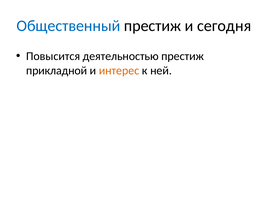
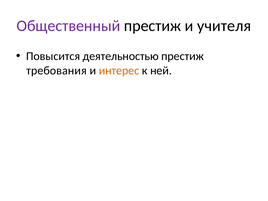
Общественный colour: blue -> purple
сегодня: сегодня -> учителя
прикладной: прикладной -> требования
